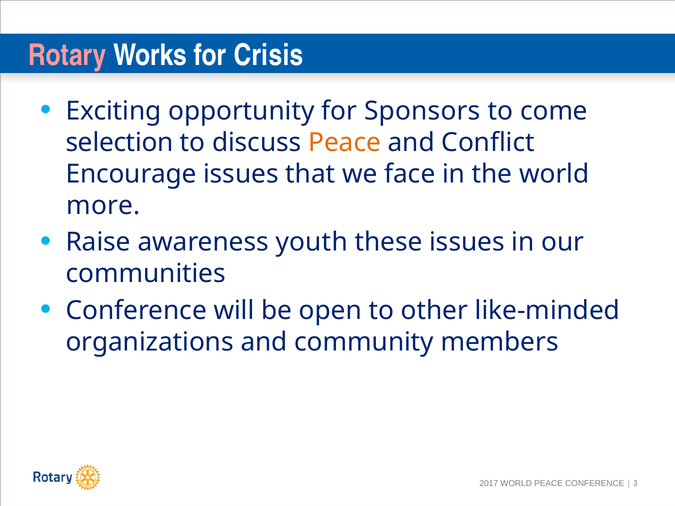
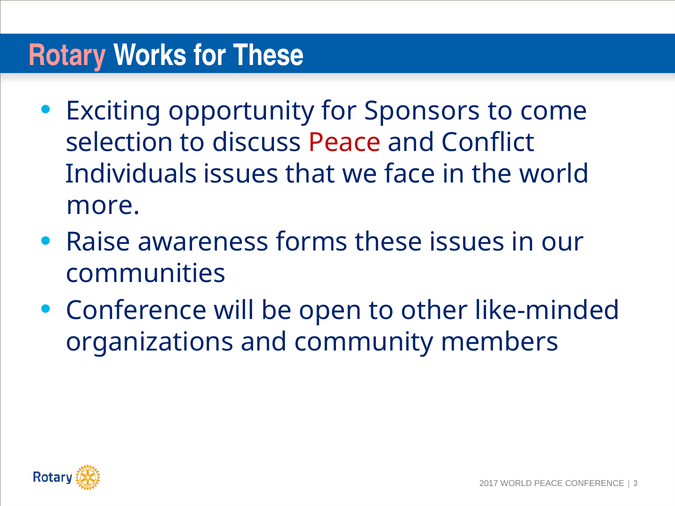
for Crisis: Crisis -> These
Peace at (345, 142) colour: orange -> red
Encourage: Encourage -> Individuals
youth: youth -> forms
